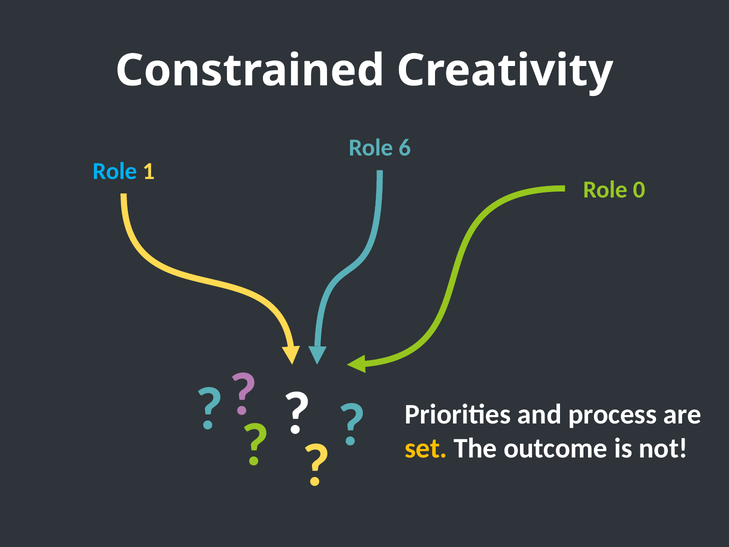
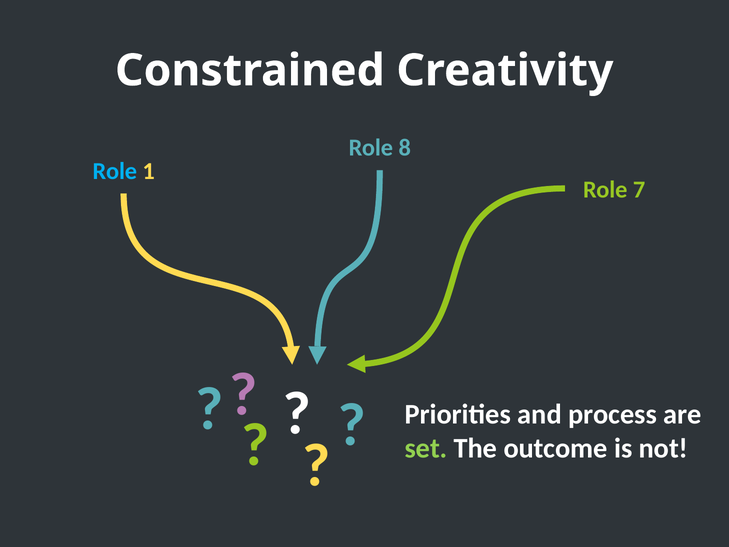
6: 6 -> 8
0: 0 -> 7
set colour: yellow -> light green
